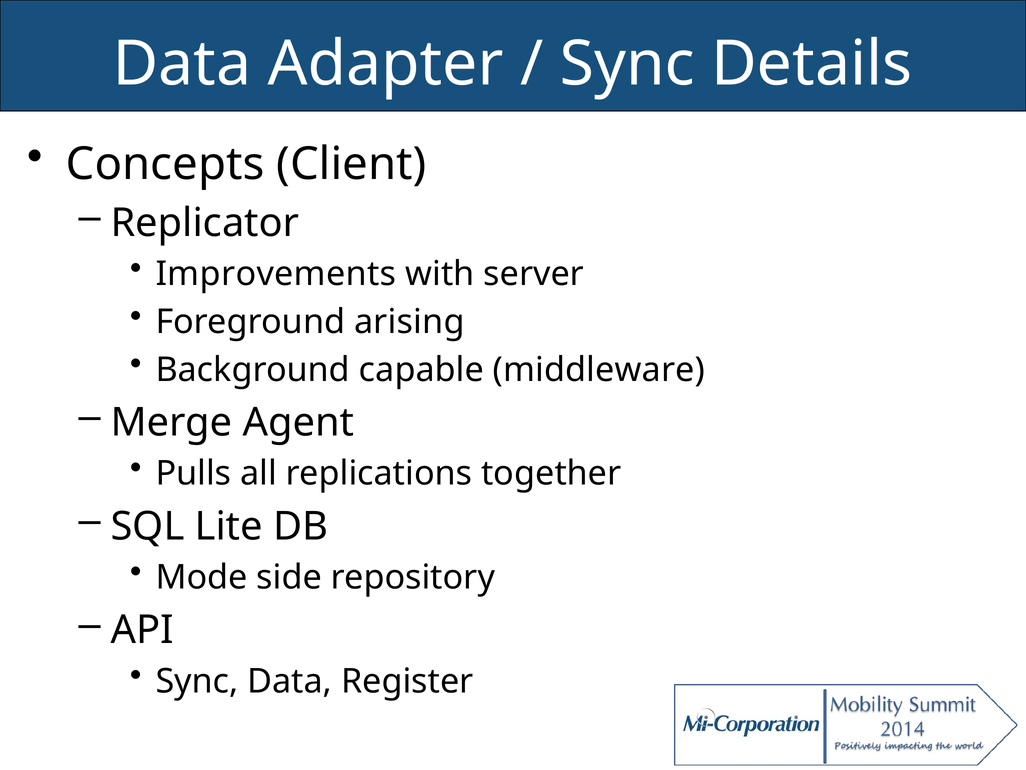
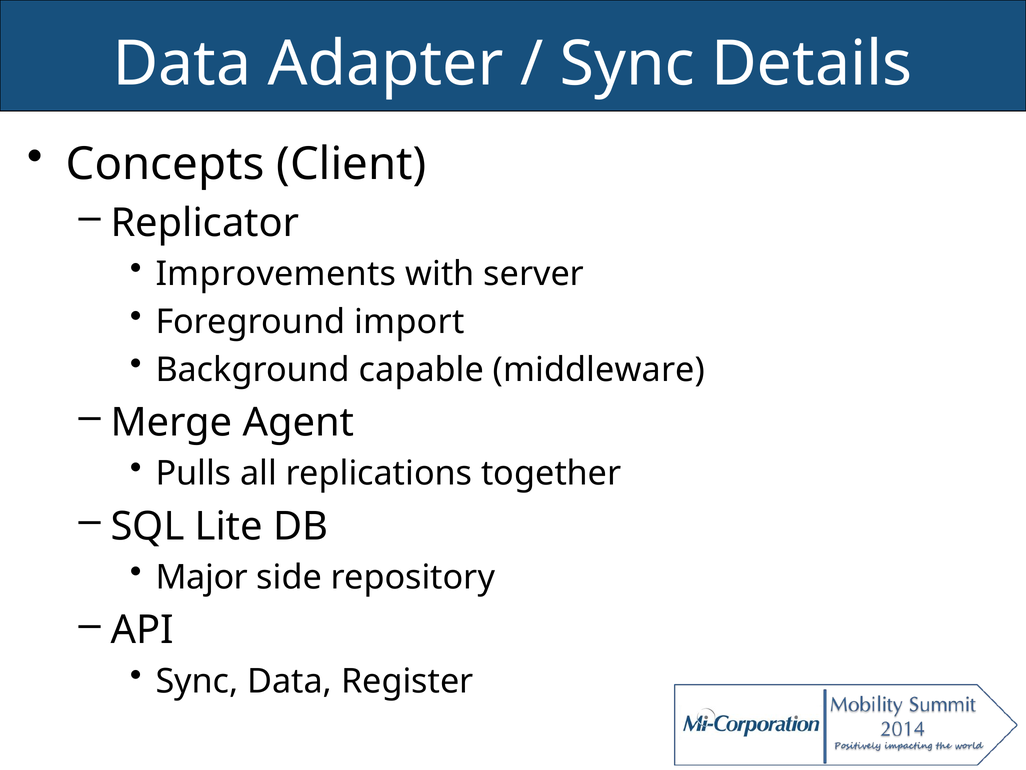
arising: arising -> import
Mode: Mode -> Major
